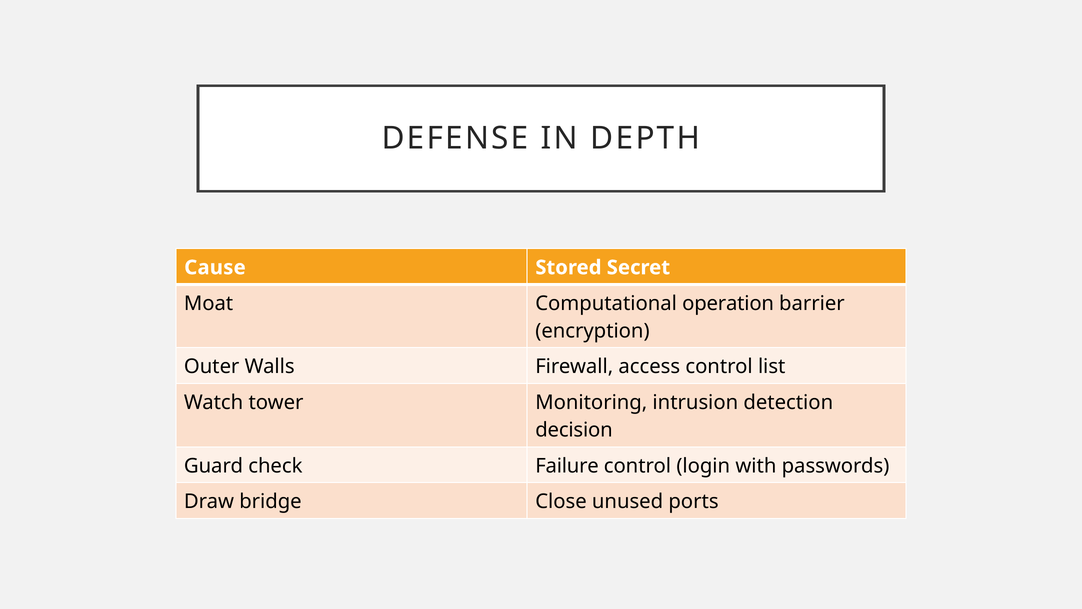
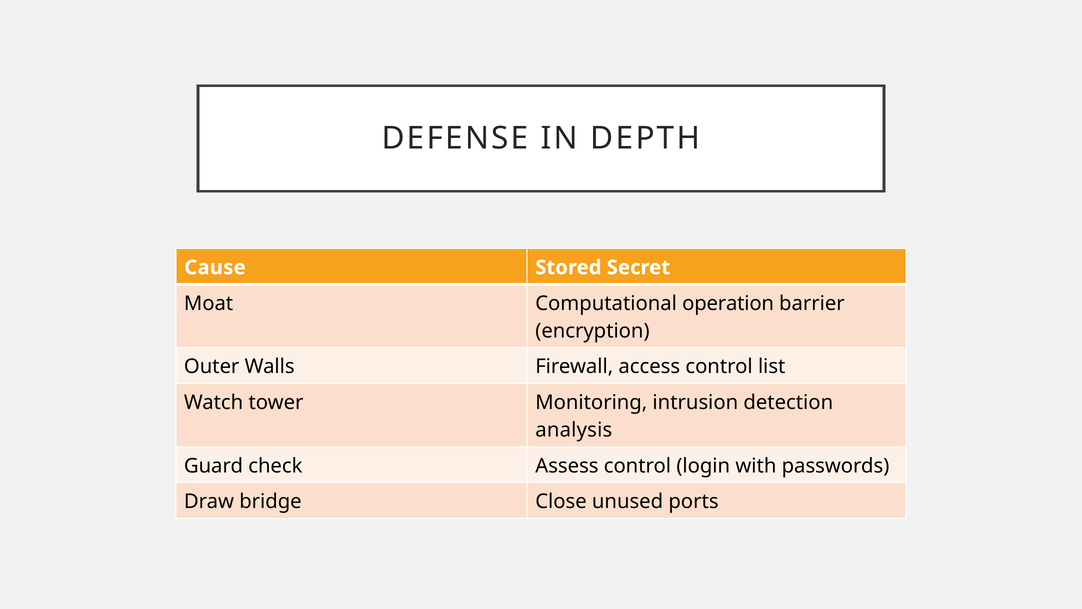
decision: decision -> analysis
Failure: Failure -> Assess
